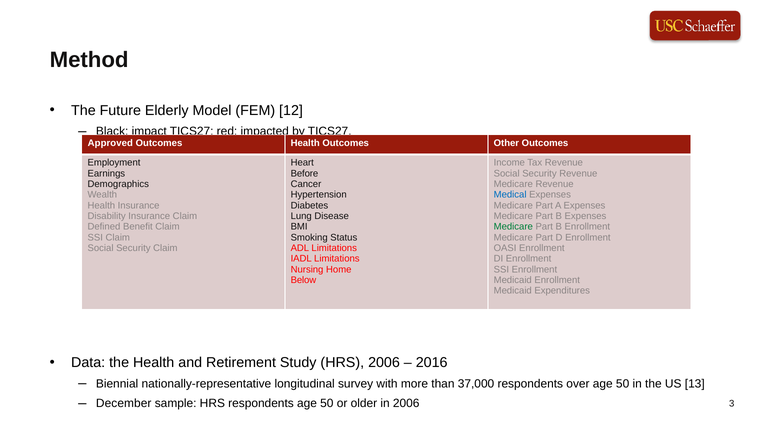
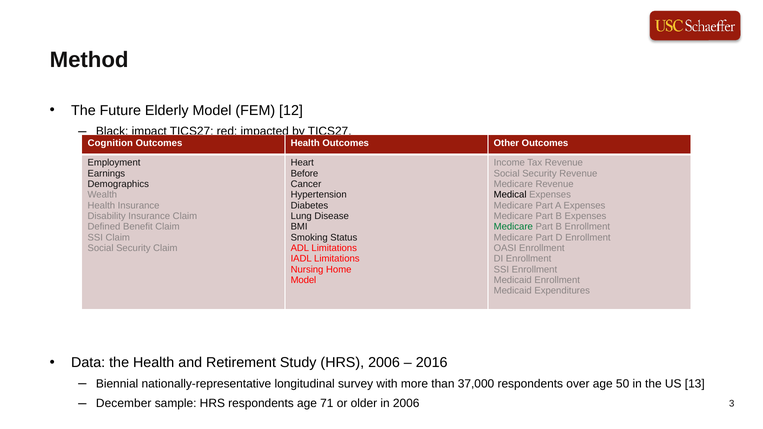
Approved: Approved -> Cognition
Medical colour: blue -> black
Below at (303, 280): Below -> Model
respondents age 50: 50 -> 71
